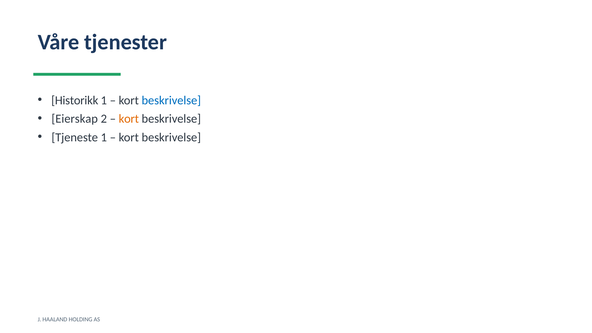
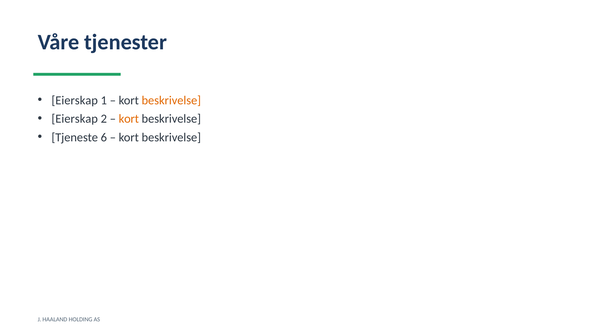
Historikk at (75, 100): Historikk -> Eierskap
beskrivelse at (171, 100) colour: blue -> orange
Tjeneste 1: 1 -> 6
